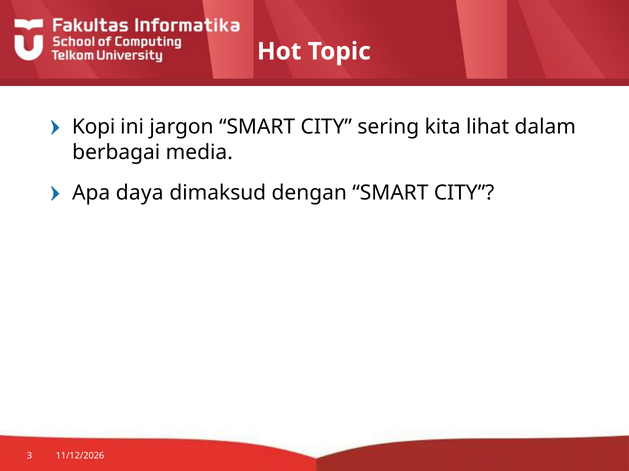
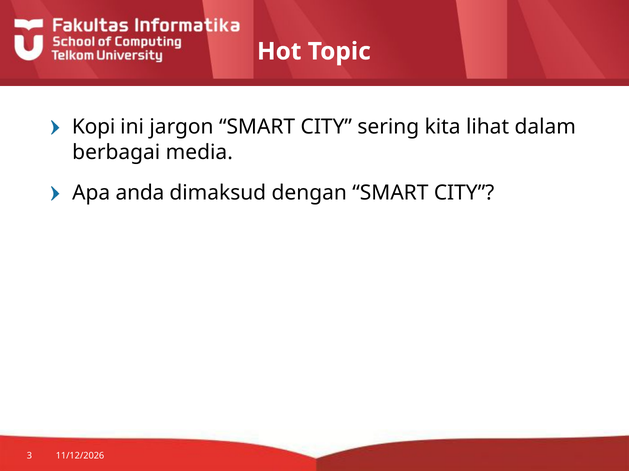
daya: daya -> anda
